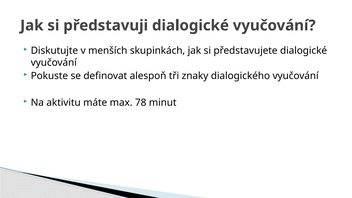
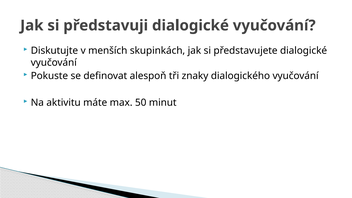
78: 78 -> 50
